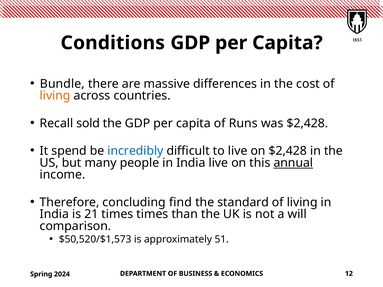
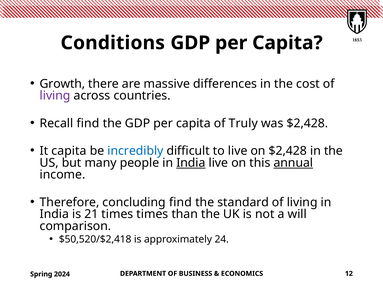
Bundle: Bundle -> Growth
living at (55, 96) colour: orange -> purple
Recall sold: sold -> find
Runs: Runs -> Truly
It spend: spend -> capita
India at (191, 163) underline: none -> present
$50,520/$1,573: $50,520/$1,573 -> $50,520/$2,418
51: 51 -> 24
